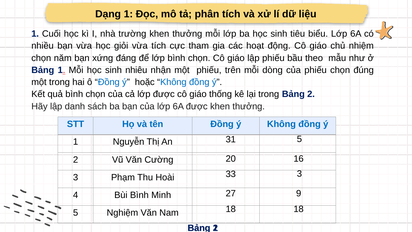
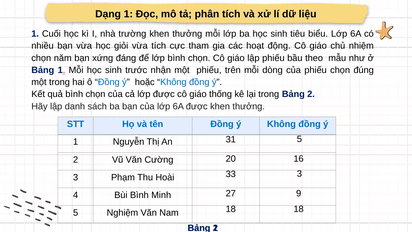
nhiêu: nhiêu -> trước
